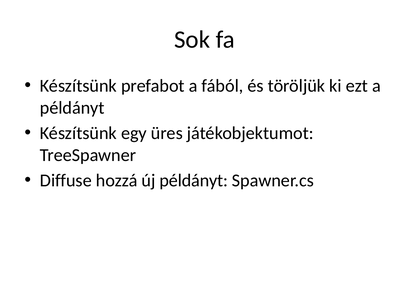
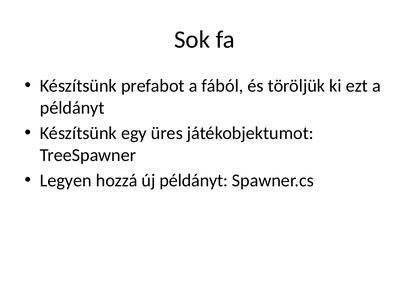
Diffuse: Diffuse -> Legyen
